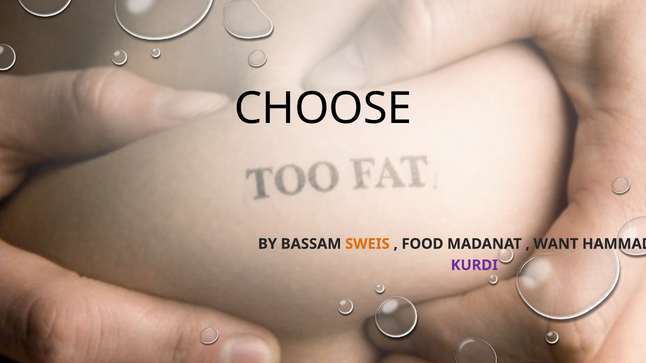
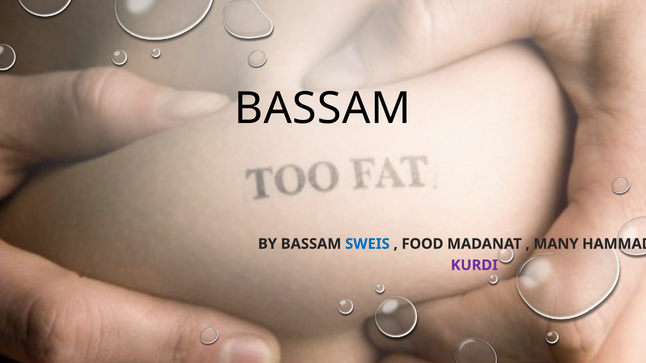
CHOOSE at (323, 109): CHOOSE -> BASSAM
SWEIS colour: orange -> blue
WANT: WANT -> MANY
